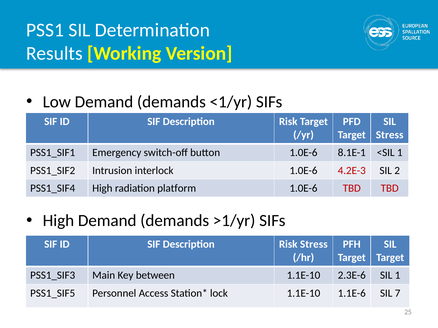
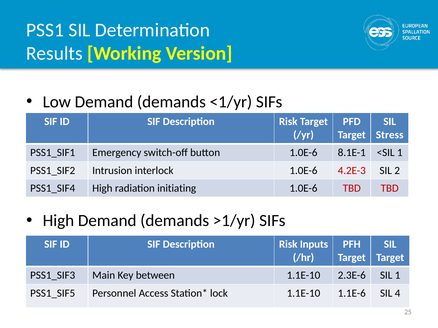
platform: platform -> initiating
Risk Stress: Stress -> Inputs
7: 7 -> 4
